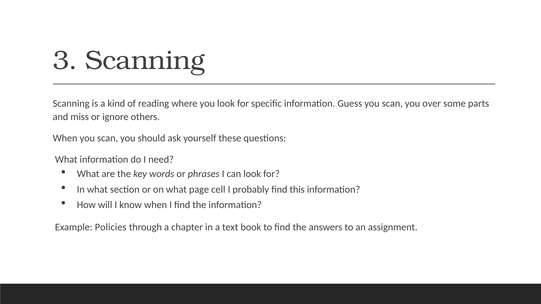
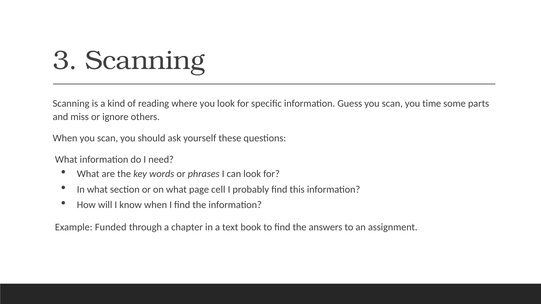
over: over -> time
Policies: Policies -> Funded
